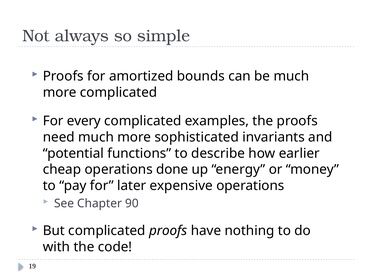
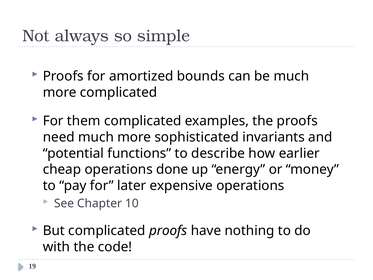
every: every -> them
90: 90 -> 10
